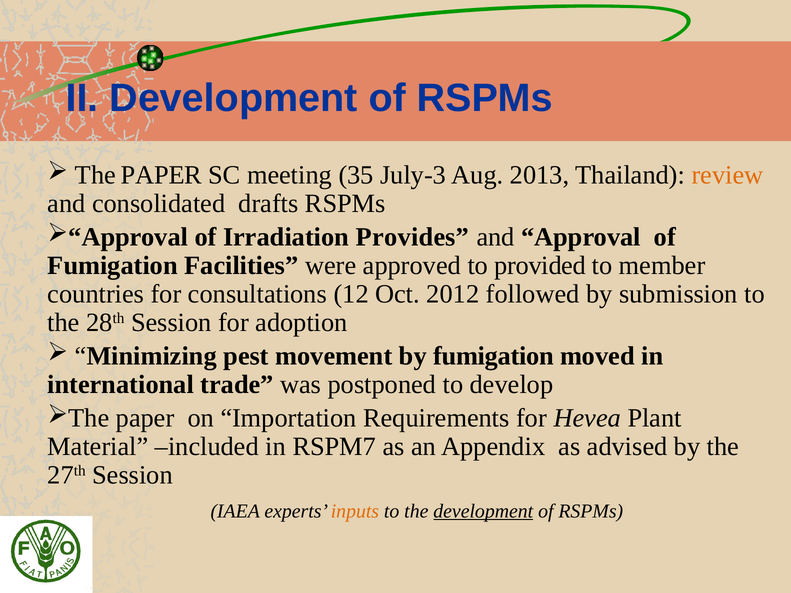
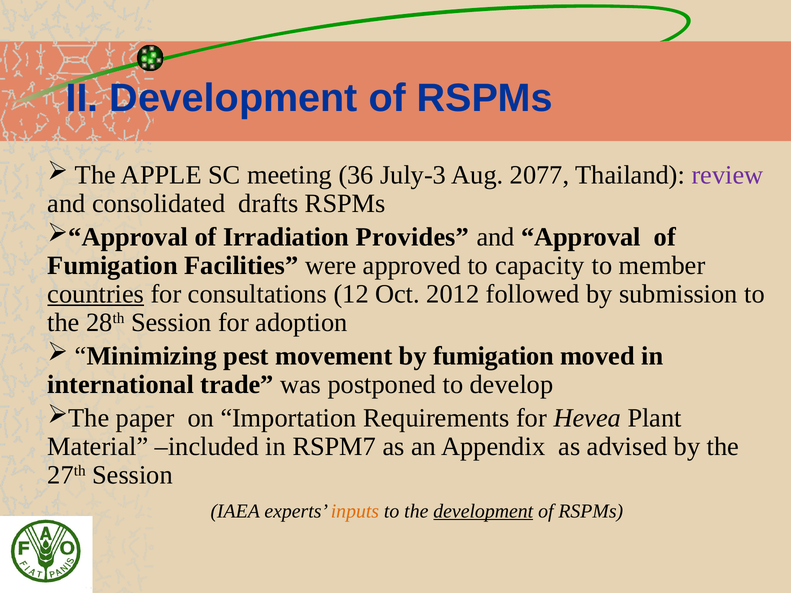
The PAPER: PAPER -> APPLE
35: 35 -> 36
2013: 2013 -> 2077
review colour: orange -> purple
provided: provided -> capacity
countries underline: none -> present
